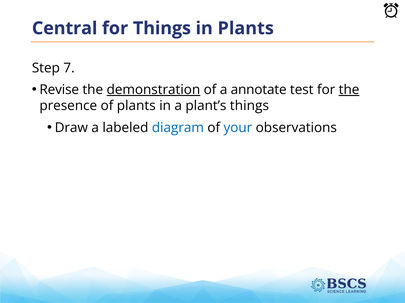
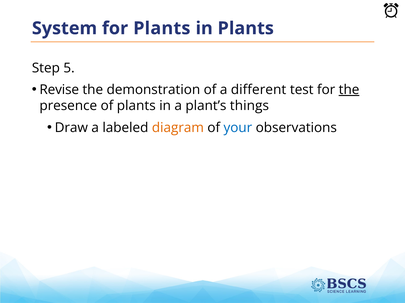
Central: Central -> System
for Things: Things -> Plants
7: 7 -> 5
demonstration underline: present -> none
annotate: annotate -> different
diagram colour: blue -> orange
